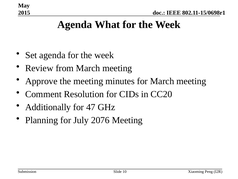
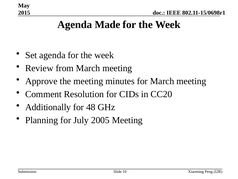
What: What -> Made
47: 47 -> 48
2076: 2076 -> 2005
